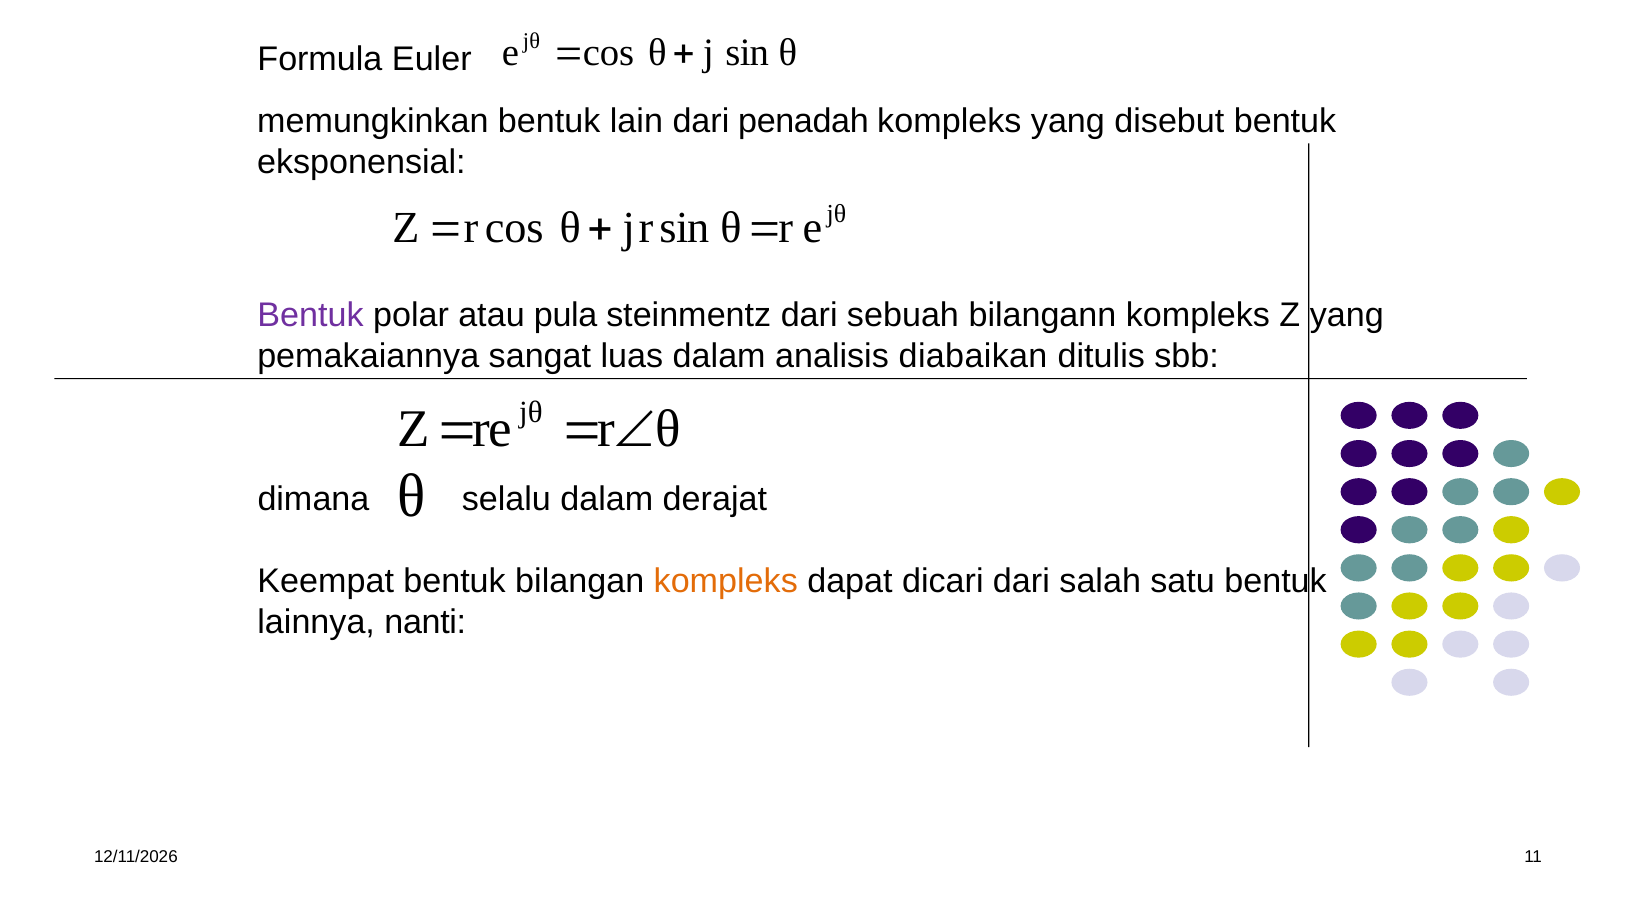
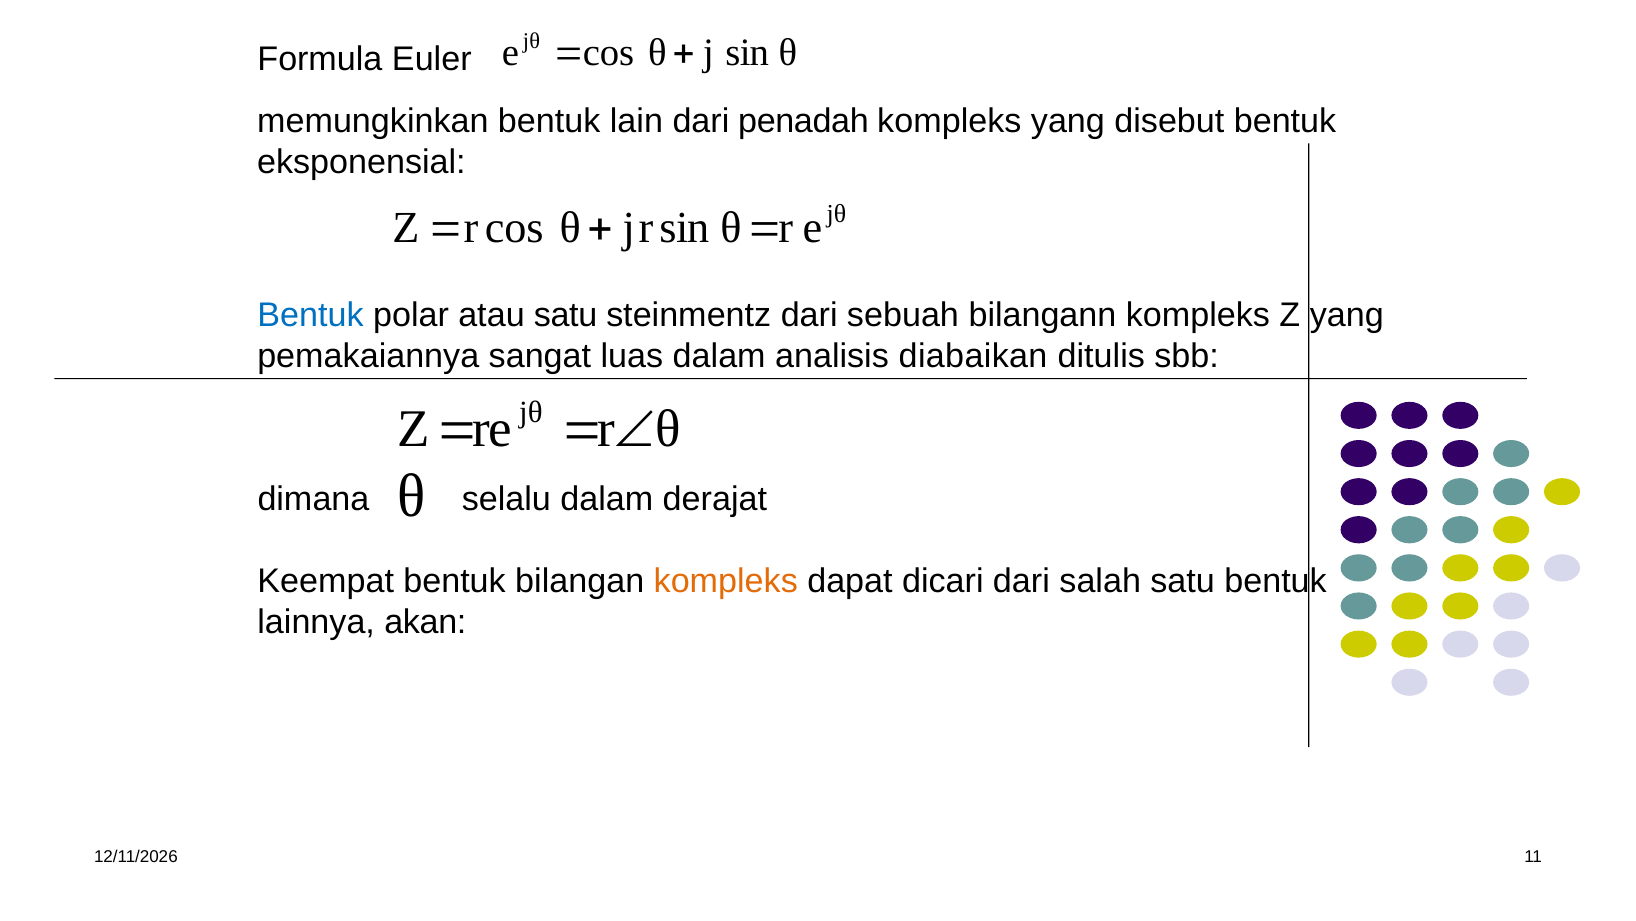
Bentuk at (310, 315) colour: purple -> blue
atau pula: pula -> satu
nanti: nanti -> akan
